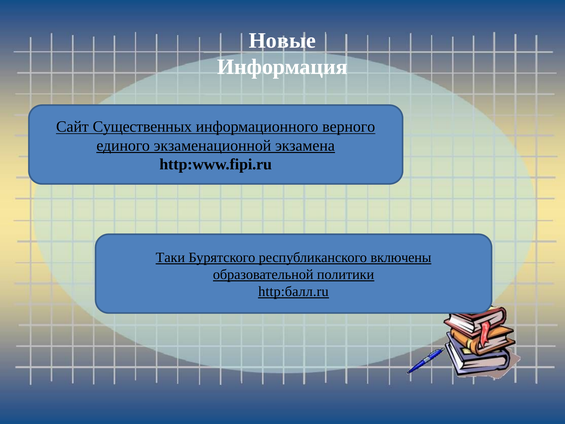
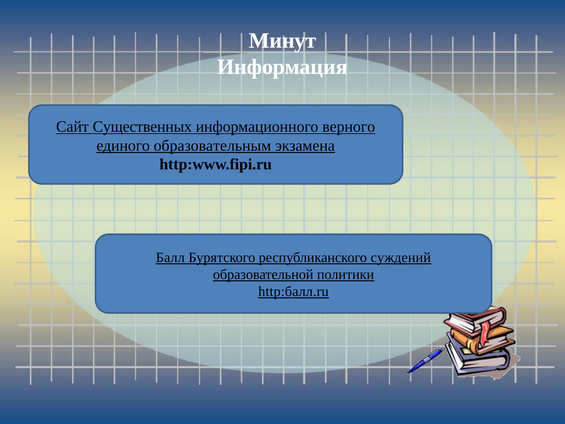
Новые: Новые -> Минут
экзаменационной: экзаменационной -> образовательным
Таки: Таки -> Балл
включены: включены -> суждений
